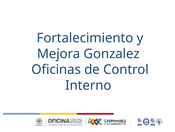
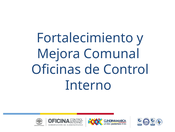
Gonzalez: Gonzalez -> Comunal
